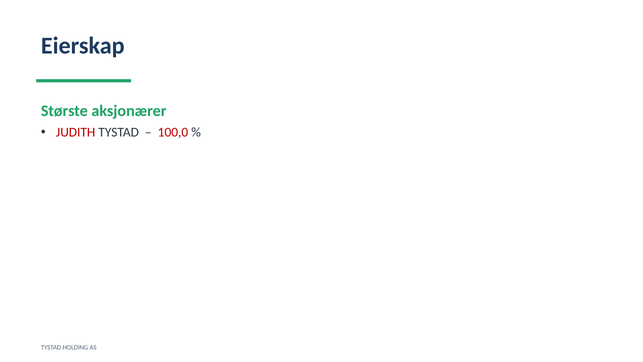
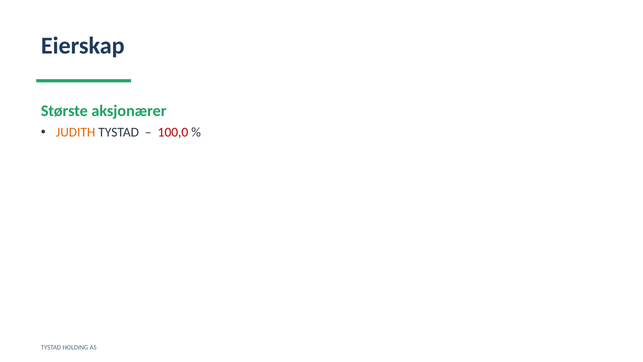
JUDITH colour: red -> orange
